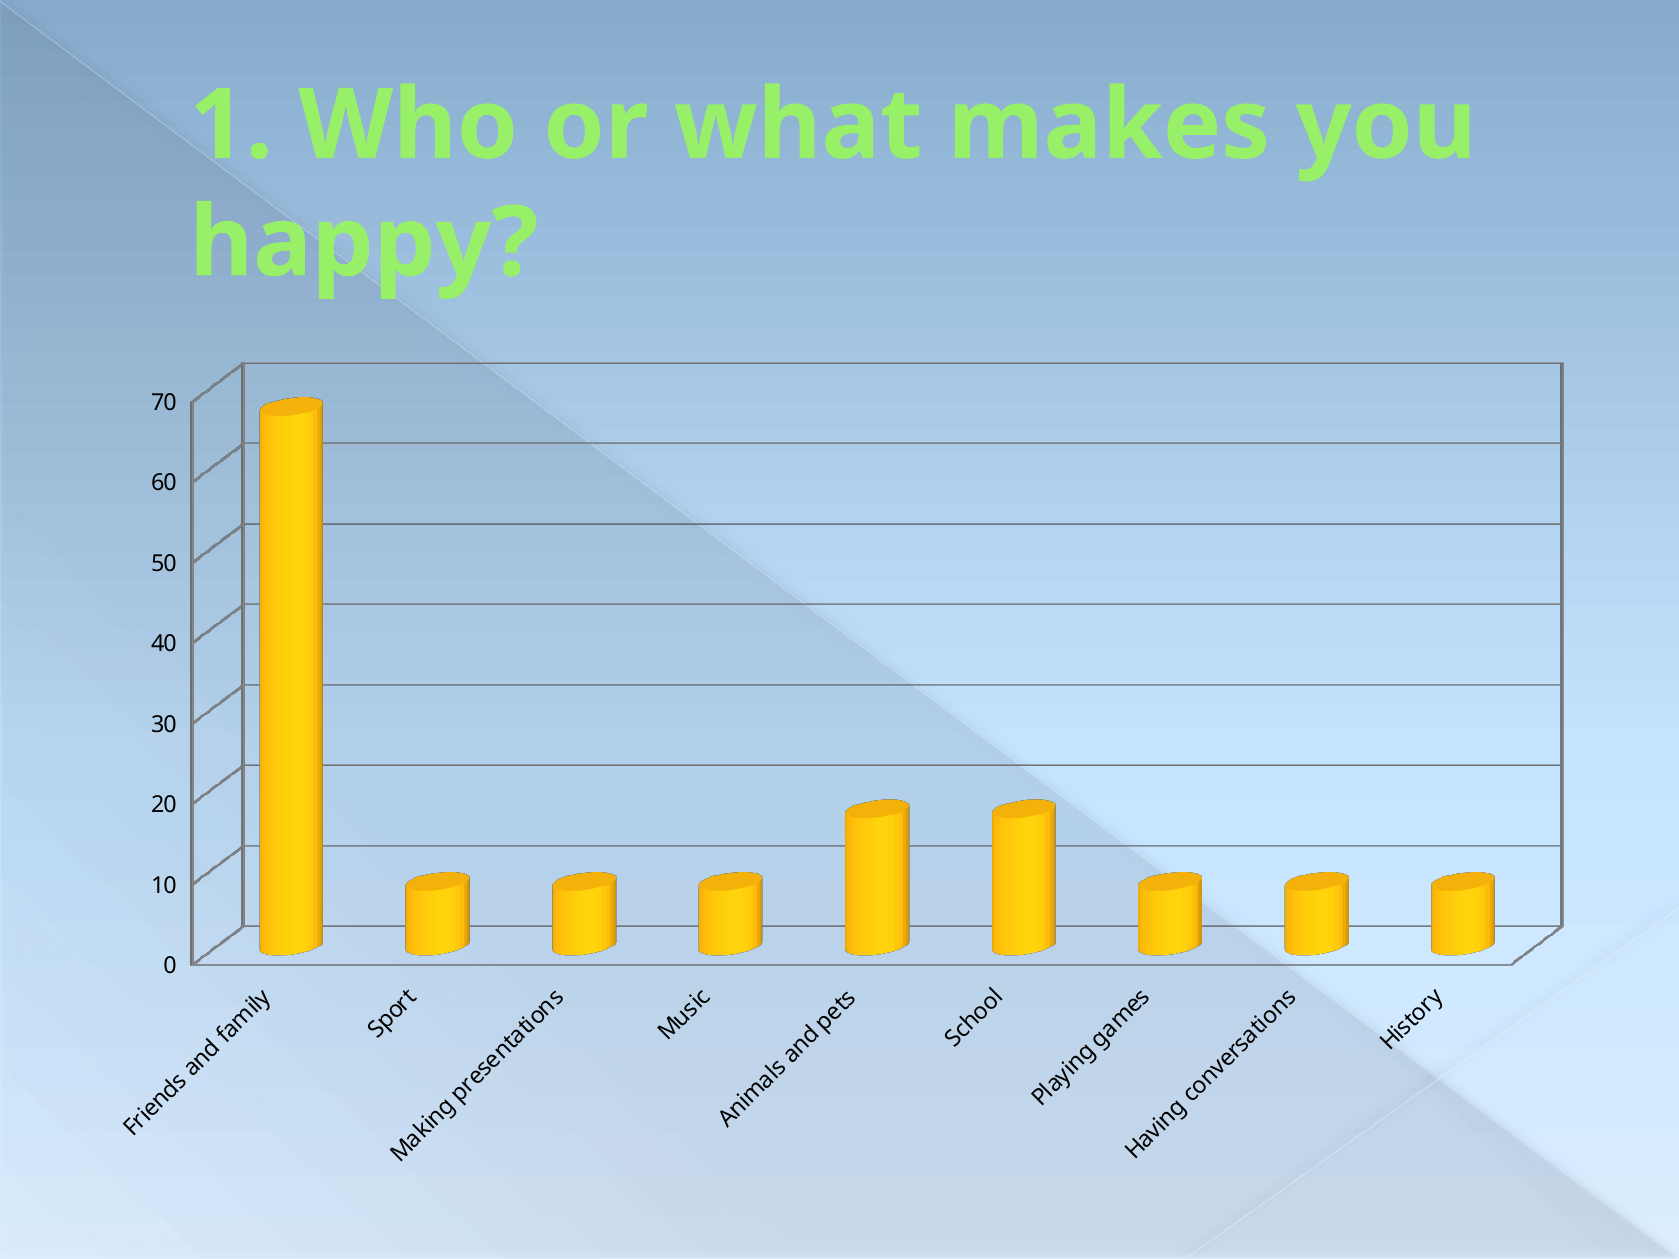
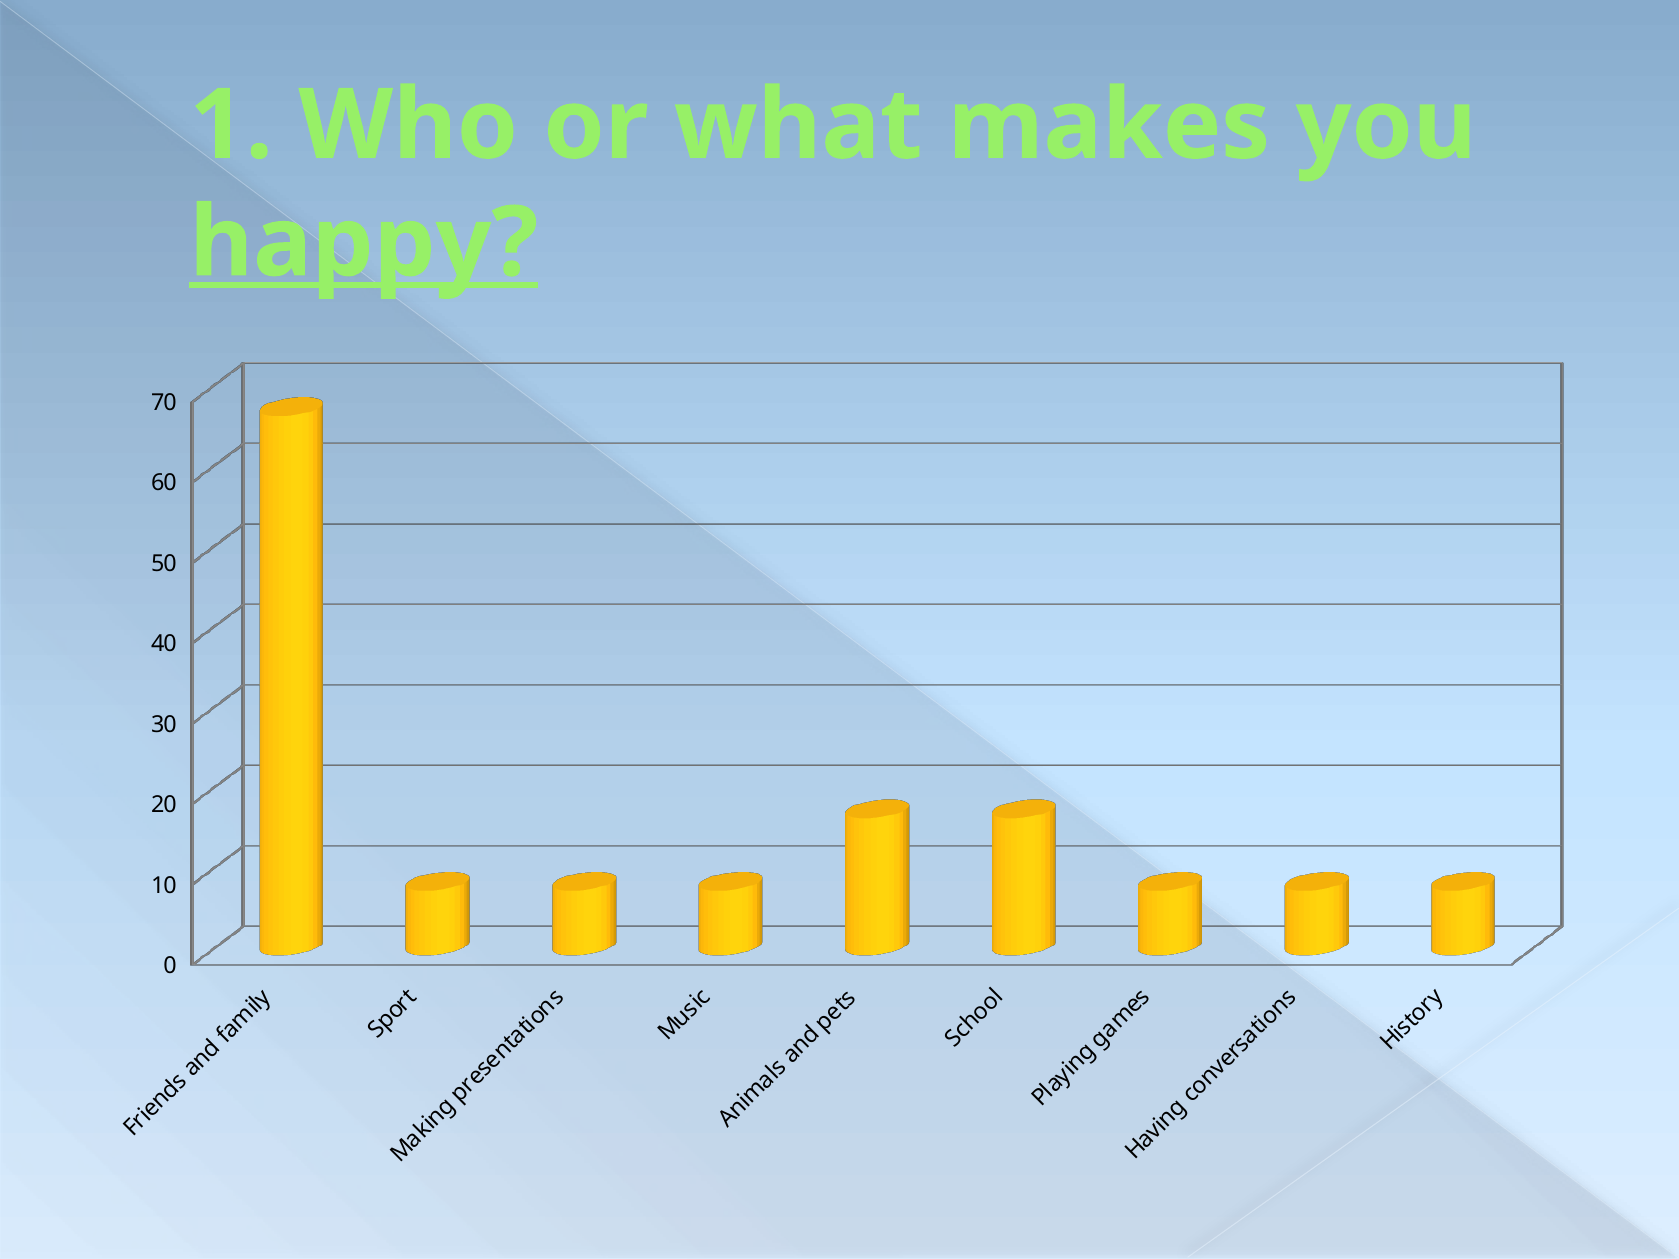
happy underline: none -> present
